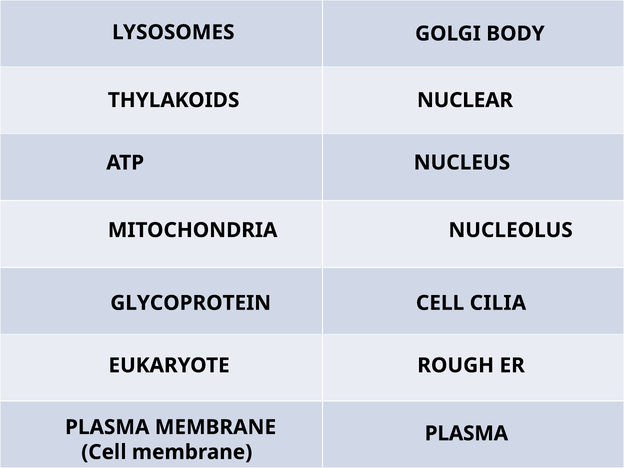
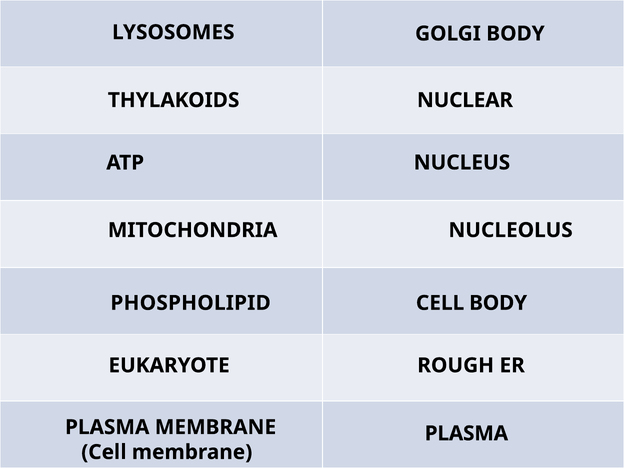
GLYCOPROTEIN: GLYCOPROTEIN -> PHOSPHOLIPID
CELL CILIA: CILIA -> BODY
